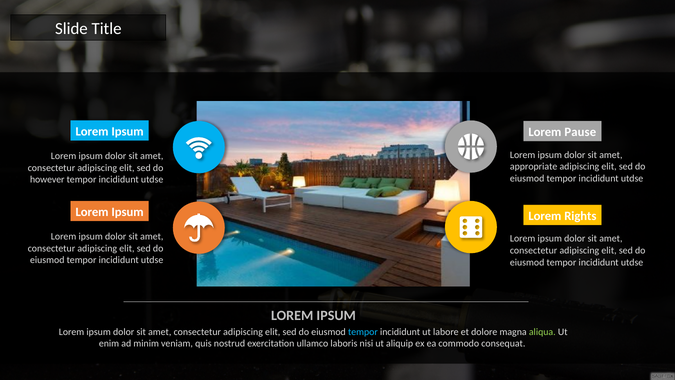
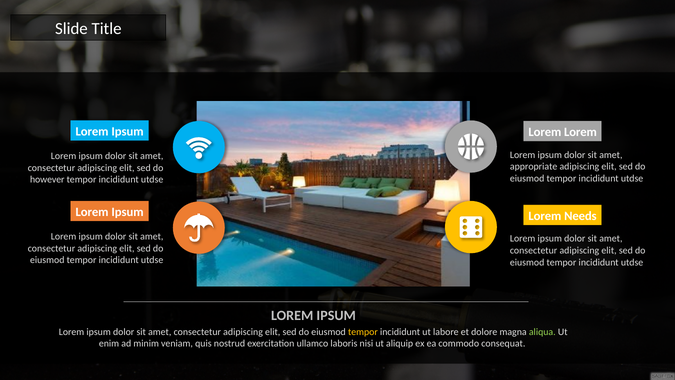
Pause at (580, 132): Pause -> Lorem
Rights: Rights -> Needs
tempor at (363, 332) colour: light blue -> yellow
